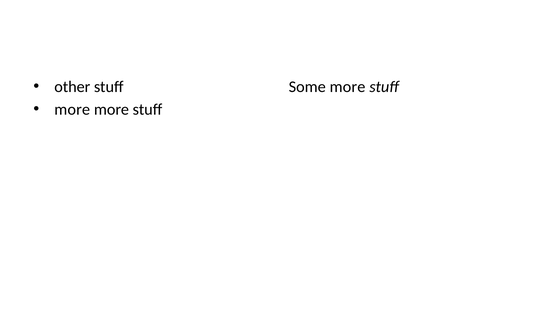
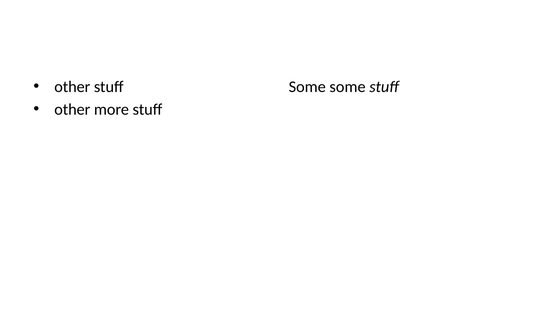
Some more: more -> some
more at (72, 110): more -> other
